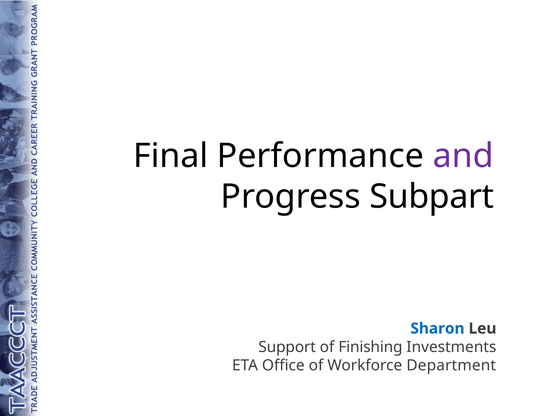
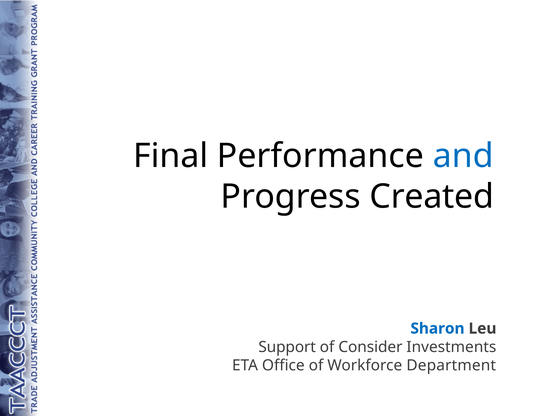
and colour: purple -> blue
Subpart: Subpart -> Created
Finishing: Finishing -> Consider
